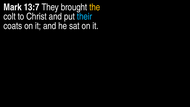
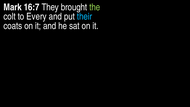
13:7: 13:7 -> 16:7
the colour: yellow -> light green
Christ: Christ -> Every
